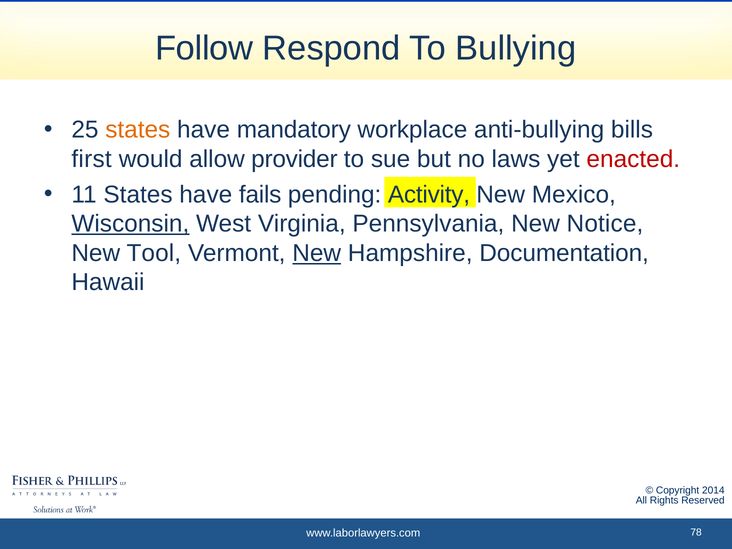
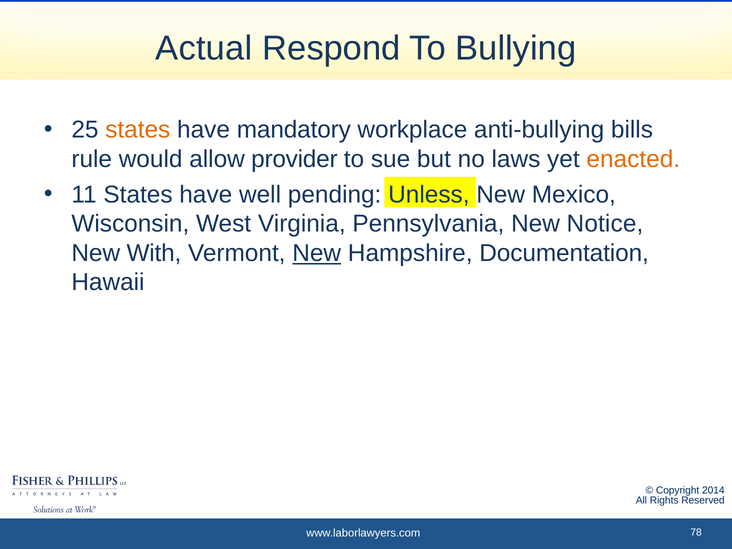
Follow: Follow -> Actual
first: first -> rule
enacted colour: red -> orange
fails: fails -> well
Activity: Activity -> Unless
Wisconsin underline: present -> none
Tool: Tool -> With
